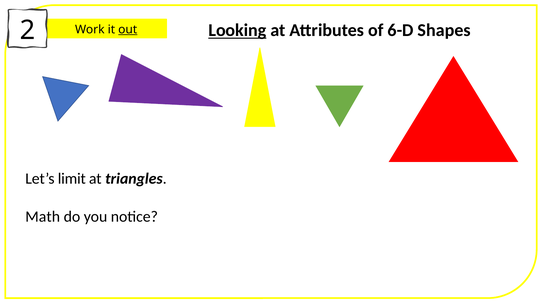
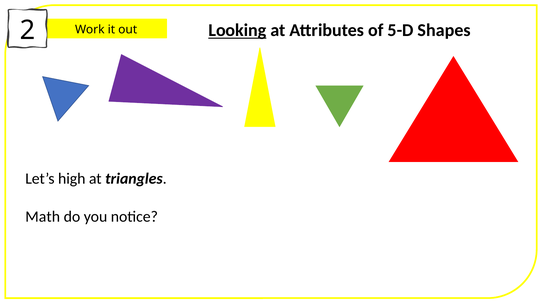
6-D: 6-D -> 5-D
out underline: present -> none
limit: limit -> high
